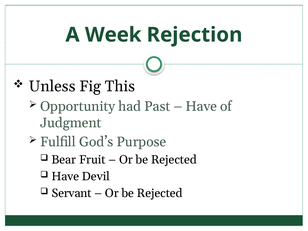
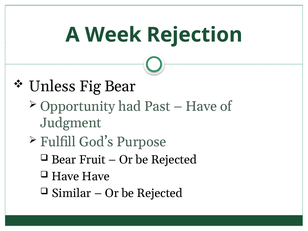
Fig This: This -> Bear
Have Devil: Devil -> Have
Servant: Servant -> Similar
